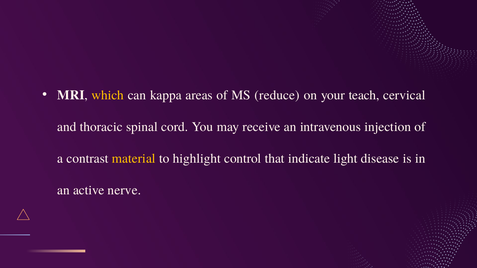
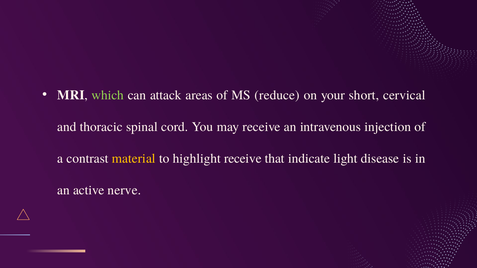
which colour: yellow -> light green
kappa: kappa -> attack
teach: teach -> short
highlight control: control -> receive
